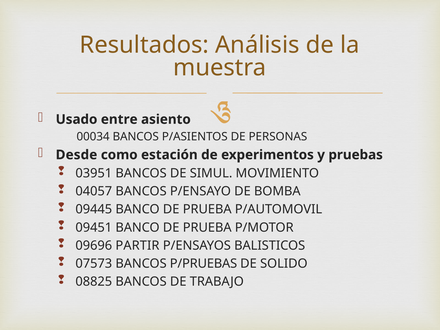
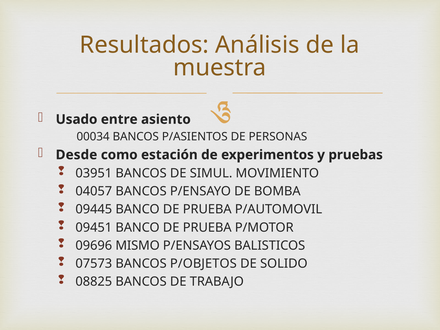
PARTIR: PARTIR -> MISMO
P/PRUEBAS: P/PRUEBAS -> P/OBJETOS
